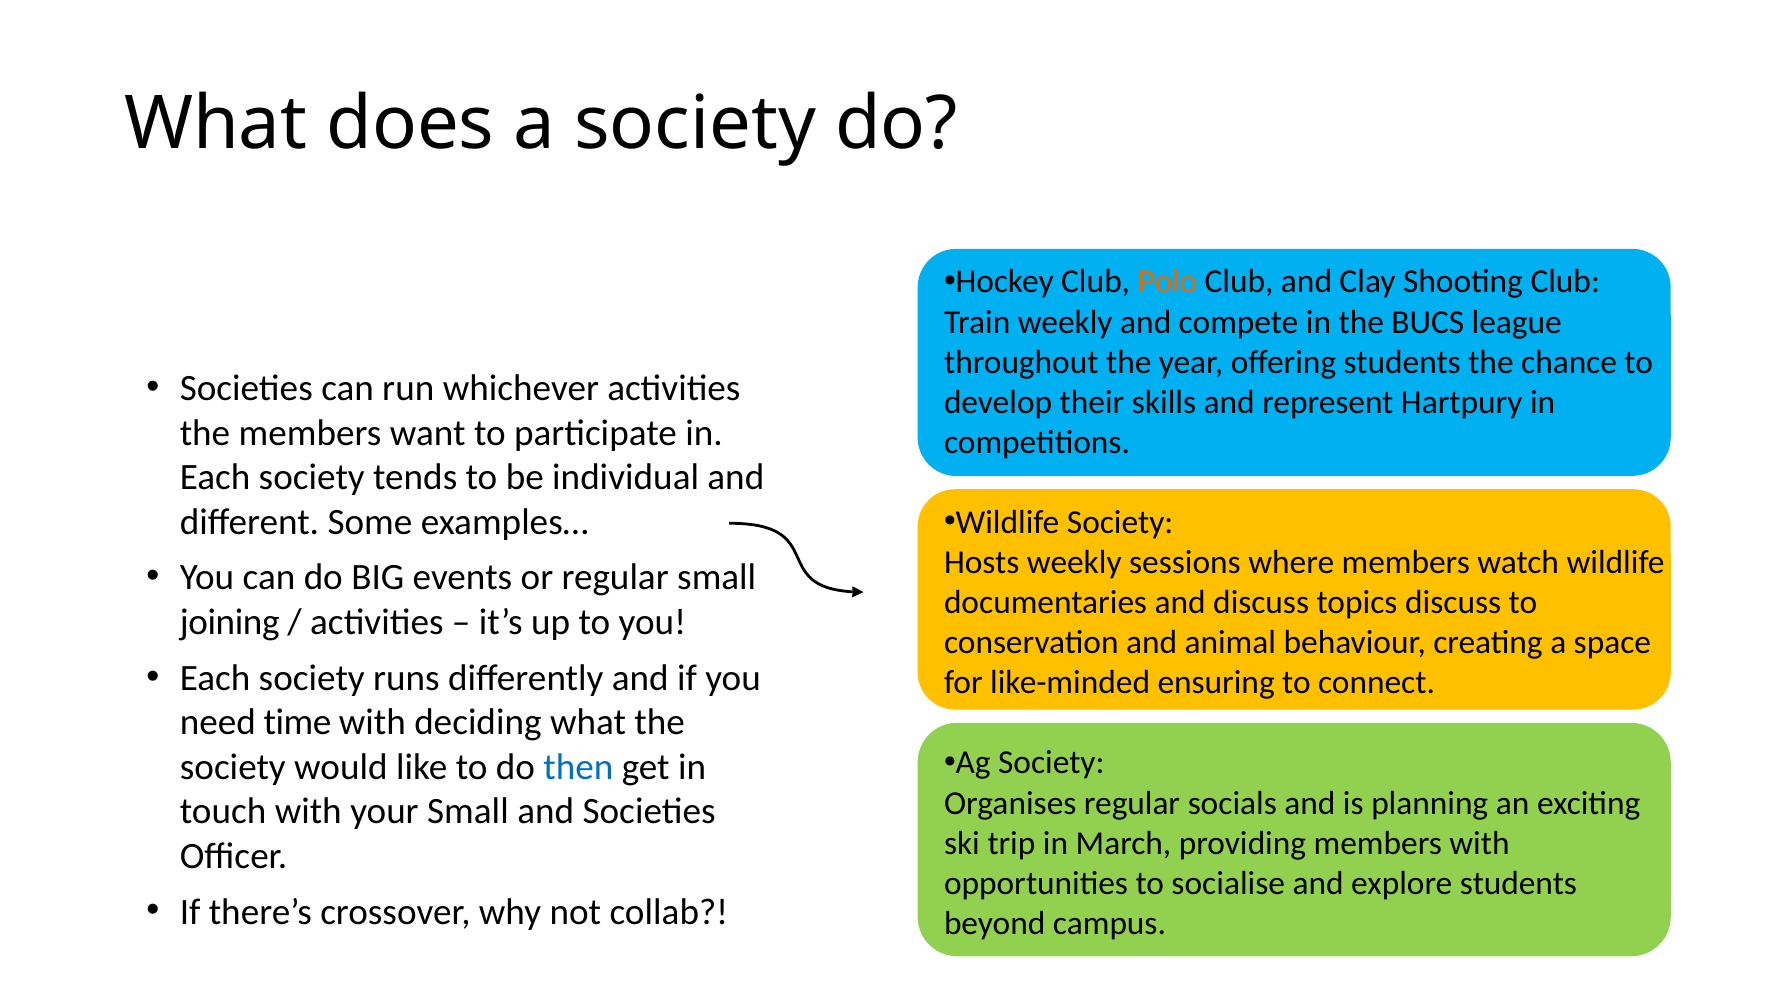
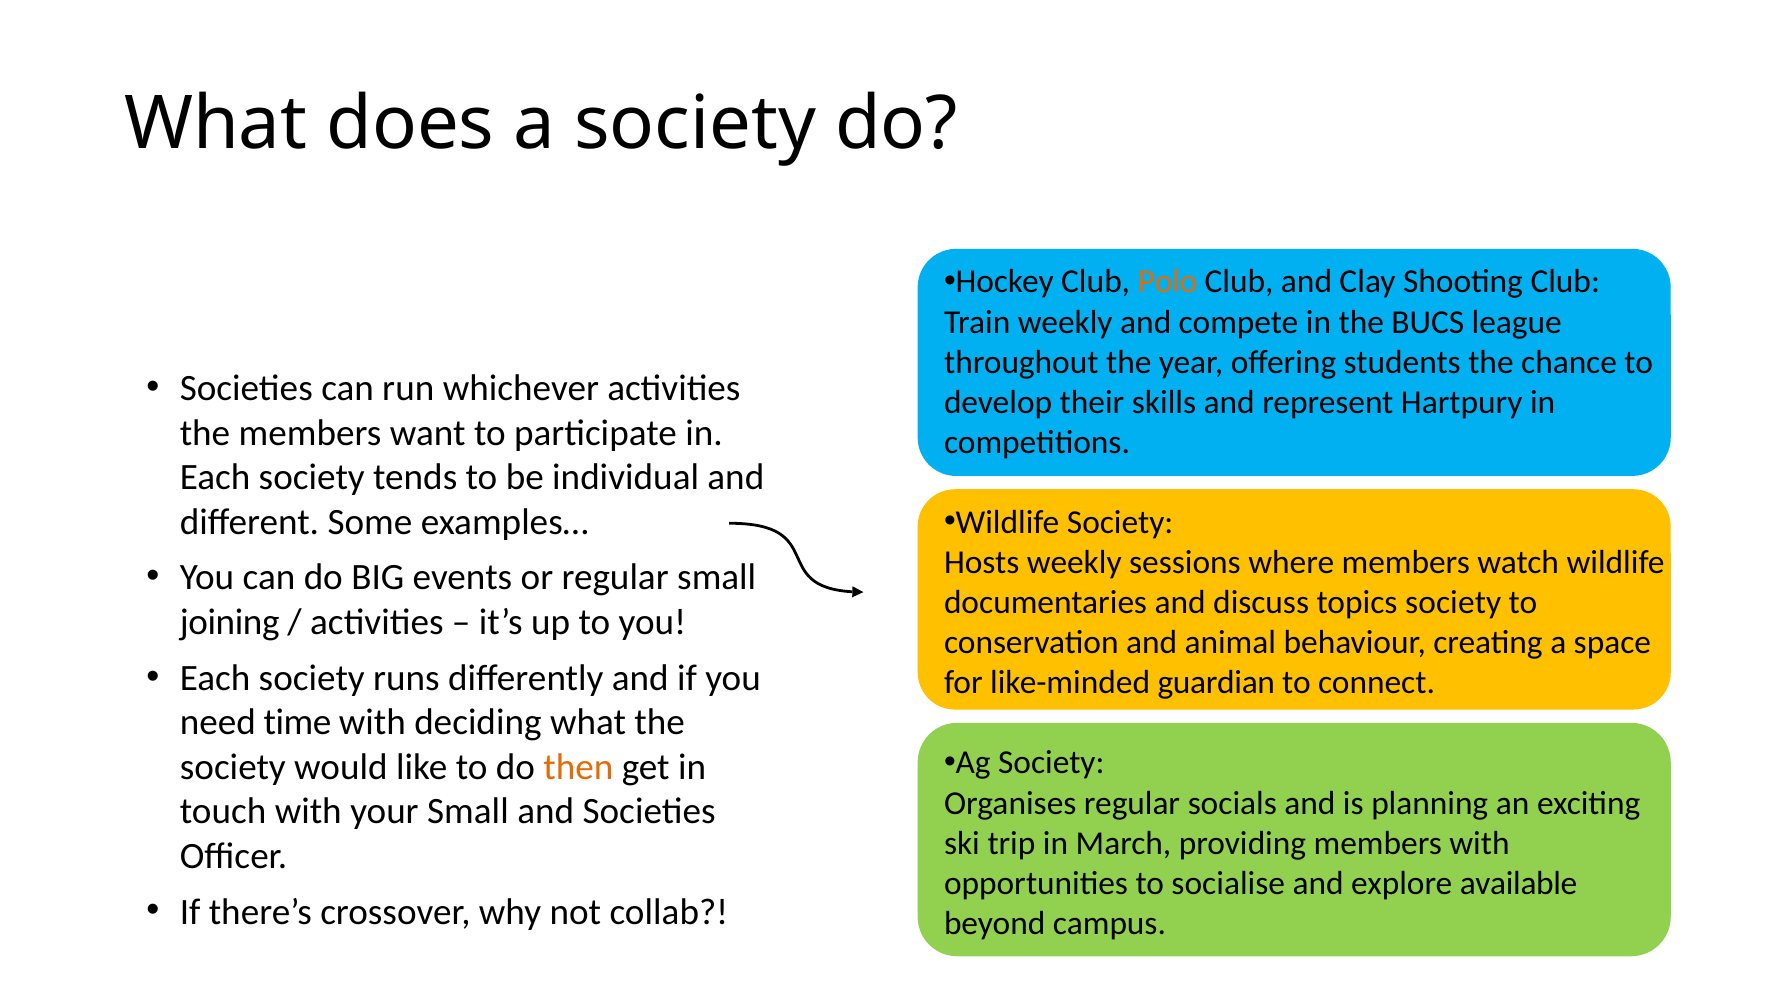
topics discuss: discuss -> society
ensuring: ensuring -> guardian
then colour: blue -> orange
explore students: students -> available
